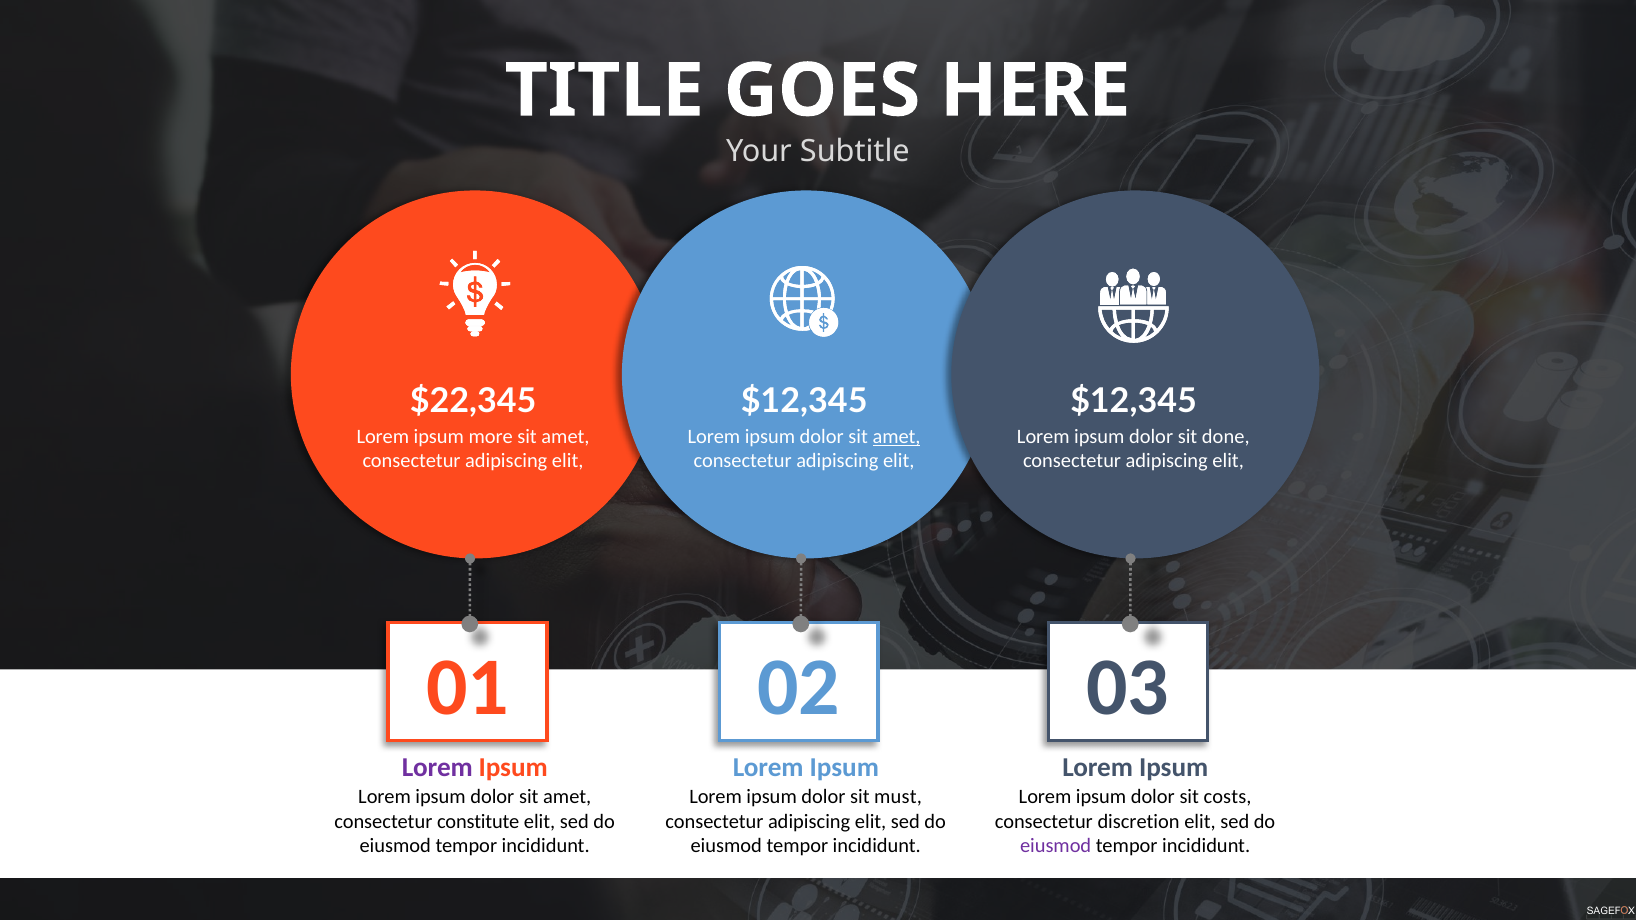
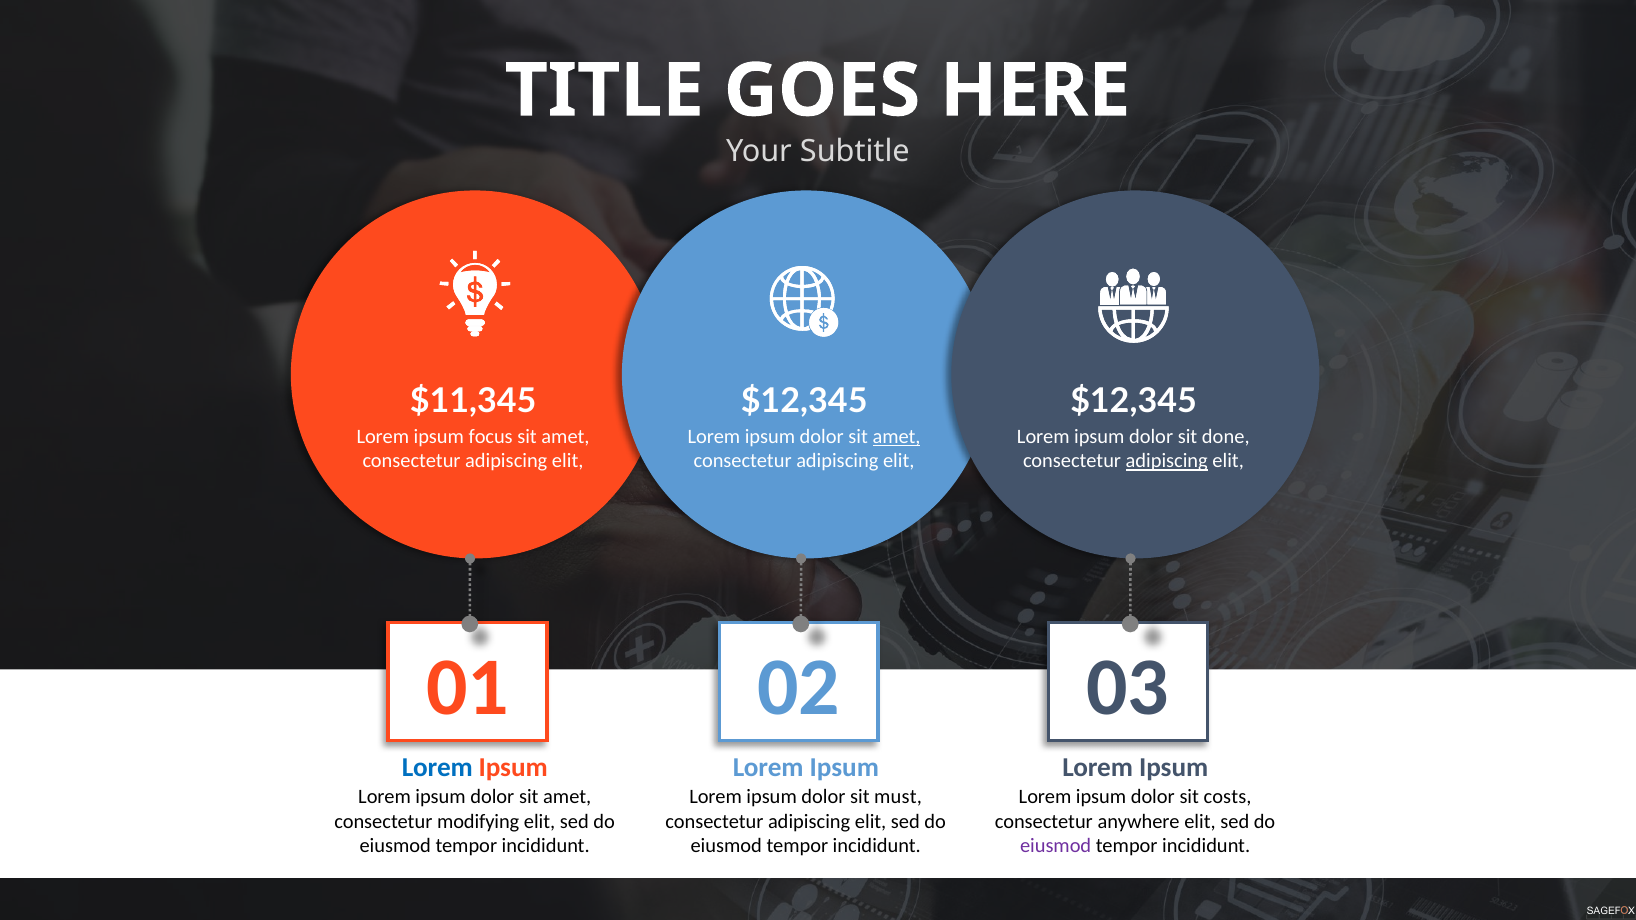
$22,345: $22,345 -> $11,345
more: more -> focus
adipiscing at (1167, 461) underline: none -> present
Lorem at (437, 767) colour: purple -> blue
constitute: constitute -> modifying
discretion: discretion -> anywhere
